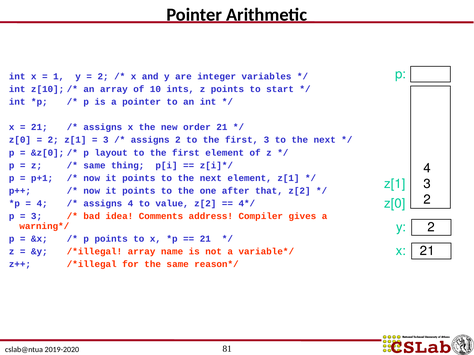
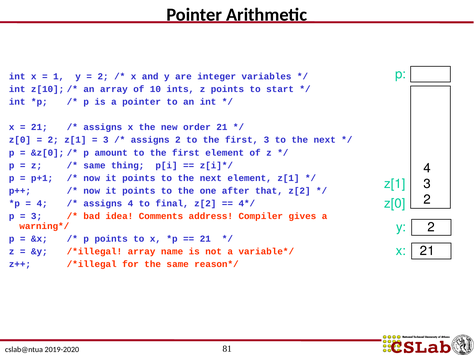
layout: layout -> amount
value: value -> final
